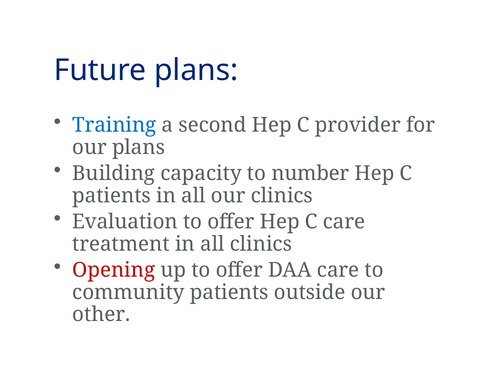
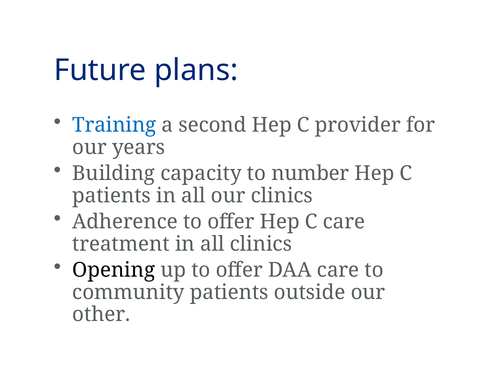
our plans: plans -> years
Evaluation: Evaluation -> Adherence
Opening colour: red -> black
